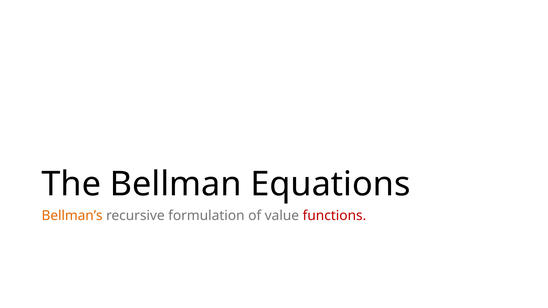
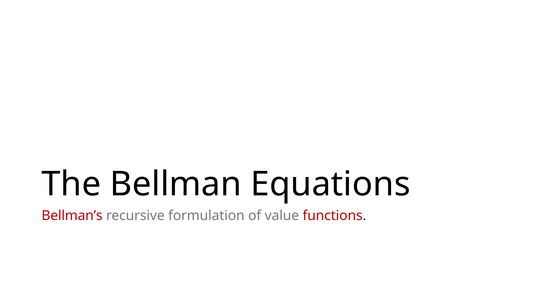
Bellman’s colour: orange -> red
